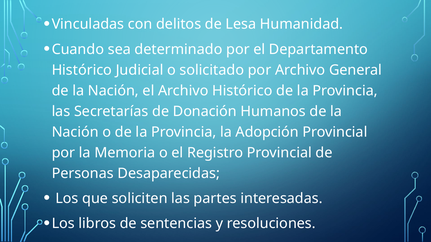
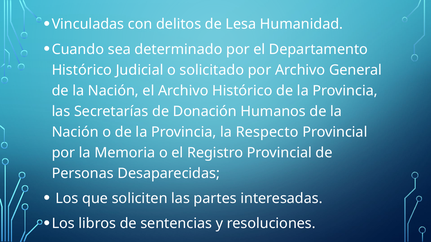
Adopción: Adopción -> Respecto
